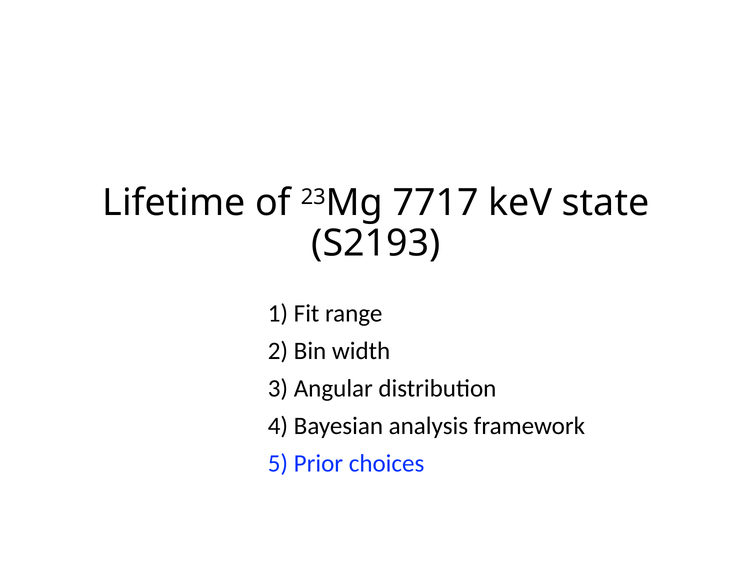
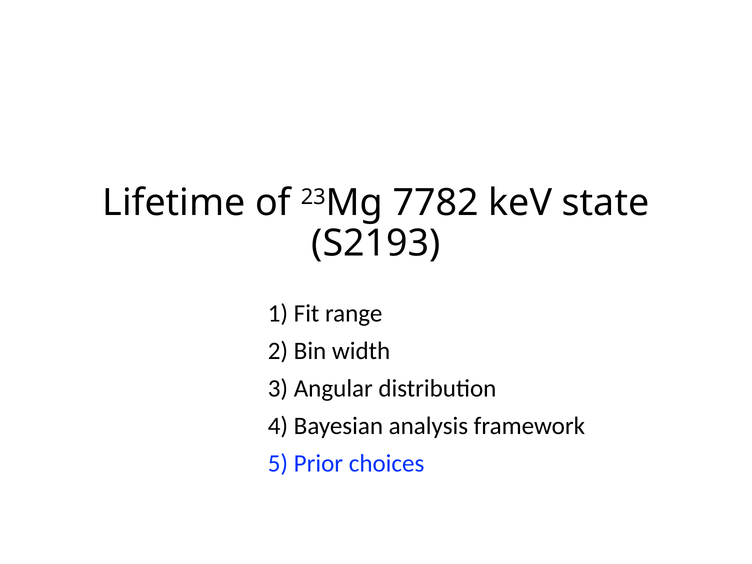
7717: 7717 -> 7782
